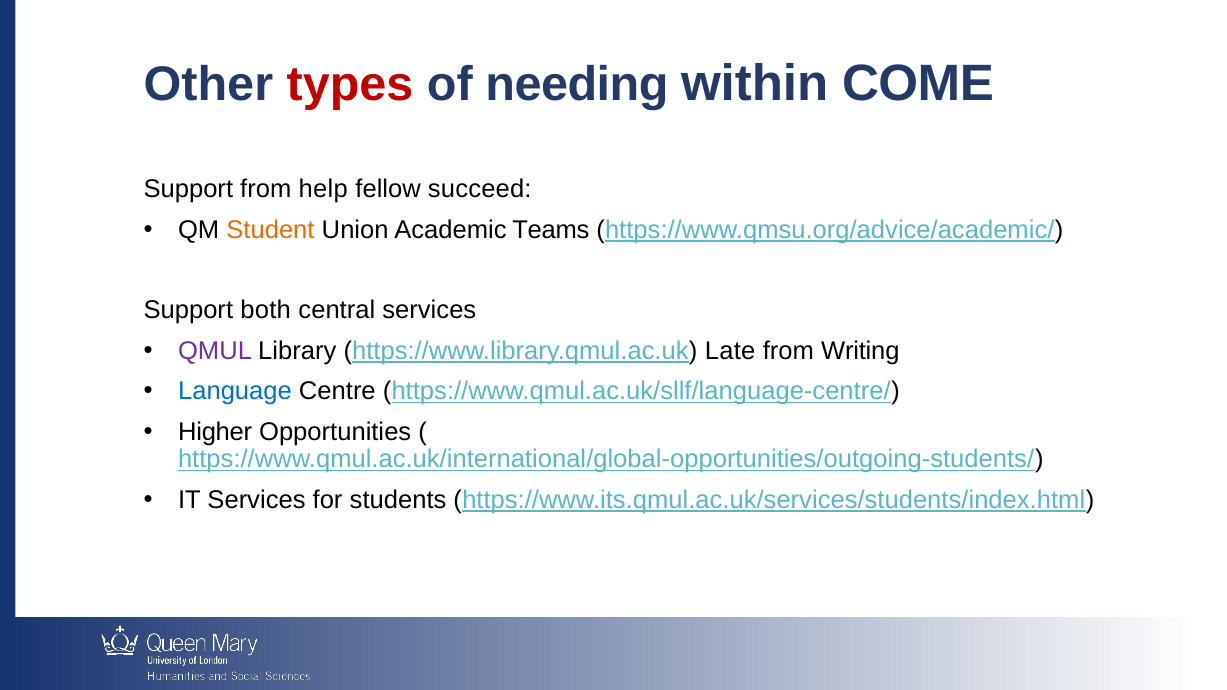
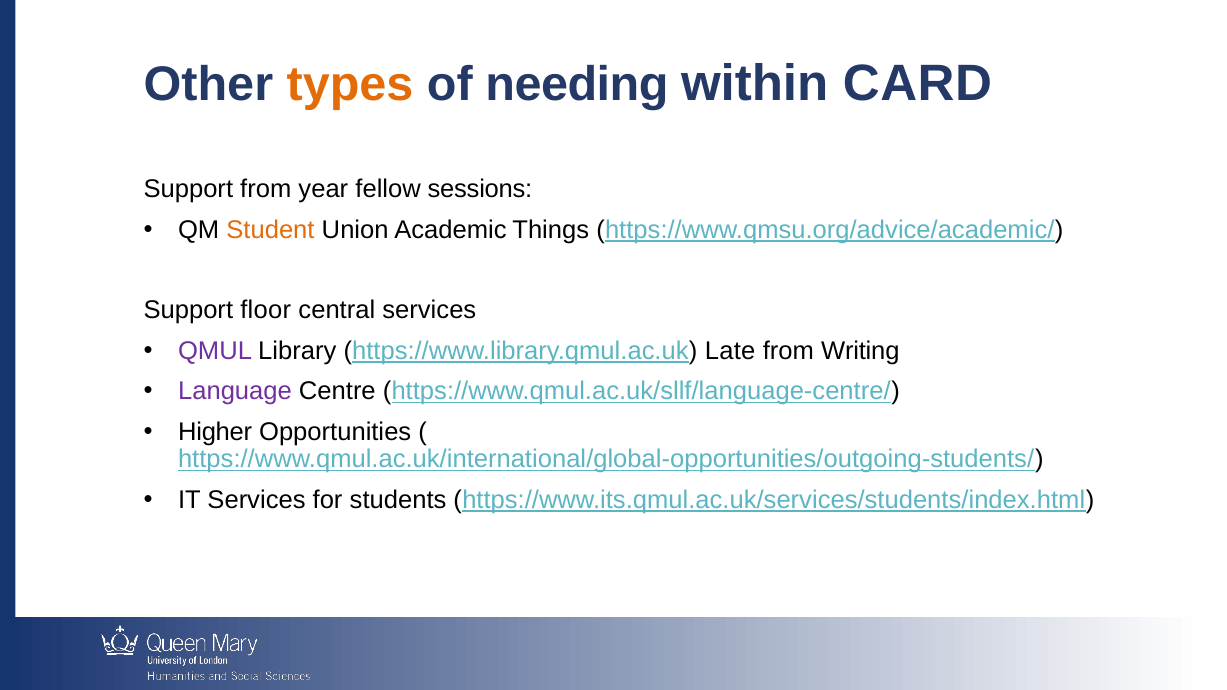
types colour: red -> orange
COME: COME -> CARD
help: help -> year
succeed: succeed -> sessions
Teams: Teams -> Things
both: both -> floor
Language colour: blue -> purple
